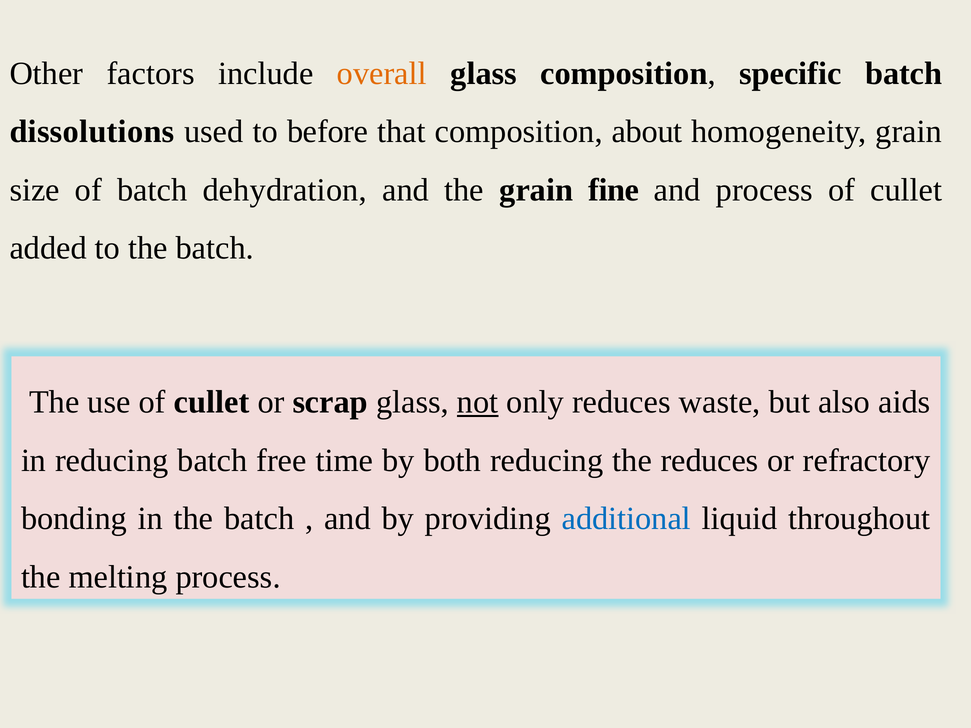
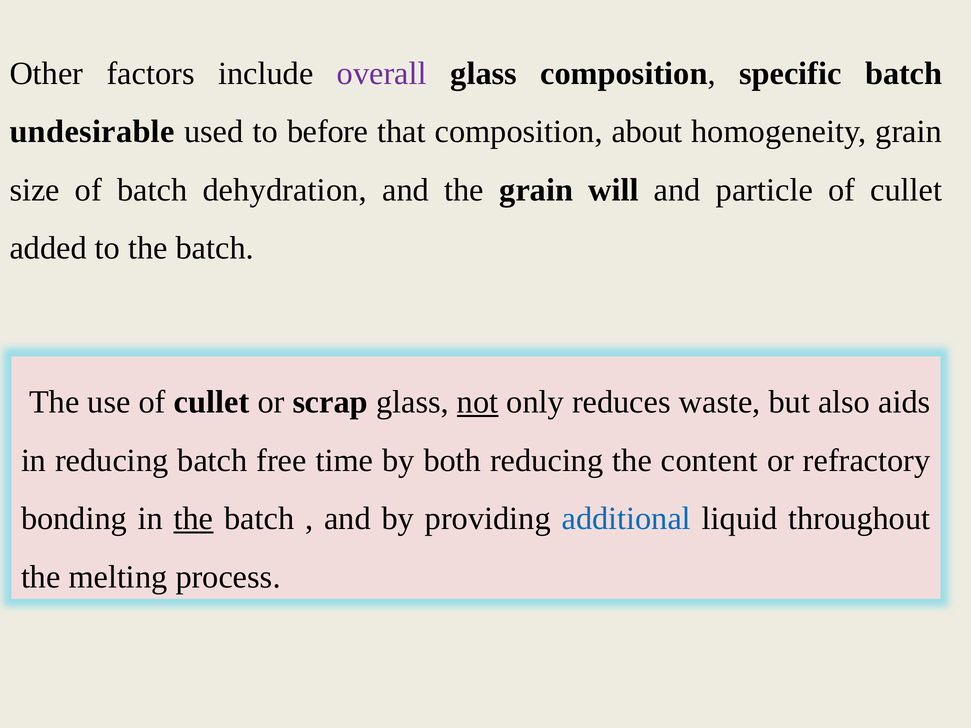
overall colour: orange -> purple
dissolutions: dissolutions -> undesirable
fine: fine -> will
and process: process -> particle
the reduces: reduces -> content
the at (193, 519) underline: none -> present
